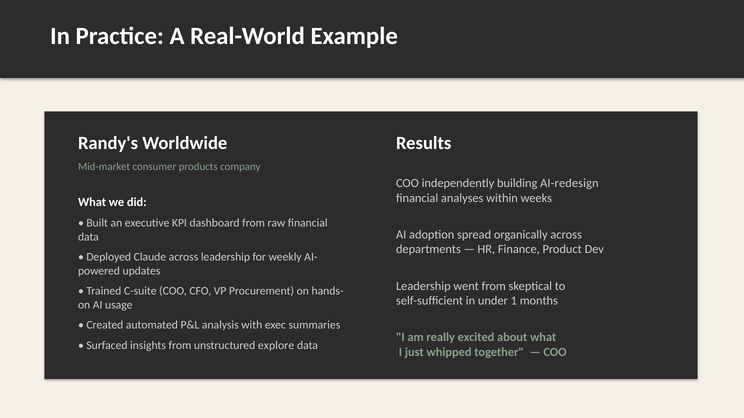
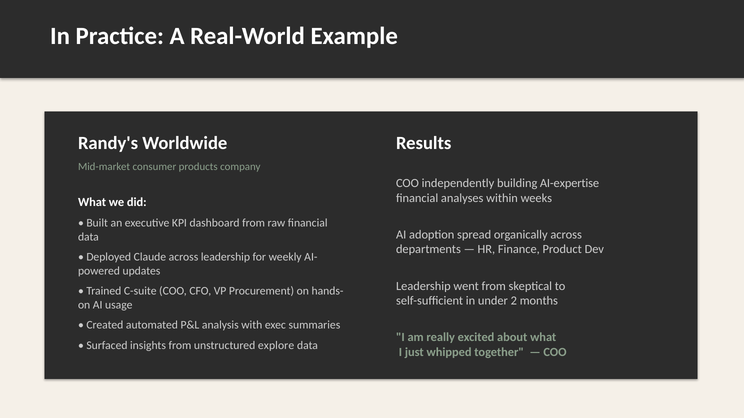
AI-redesign: AI-redesign -> AI-expertise
1: 1 -> 2
